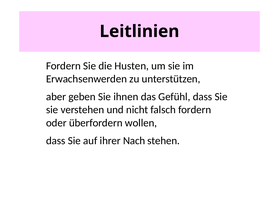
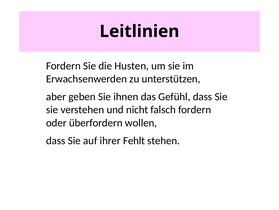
Nach: Nach -> Fehlt
